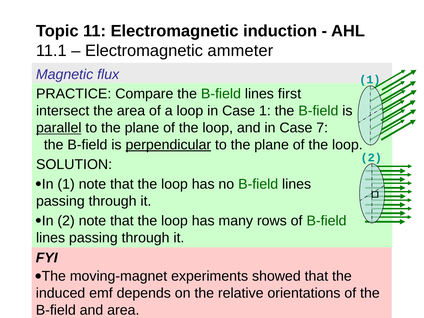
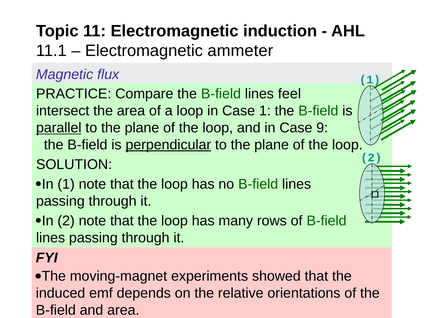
first: first -> feel
7: 7 -> 9
